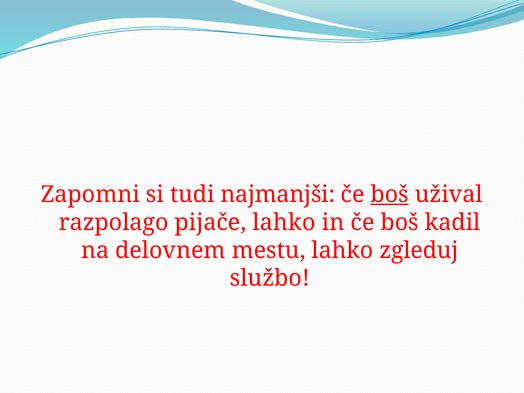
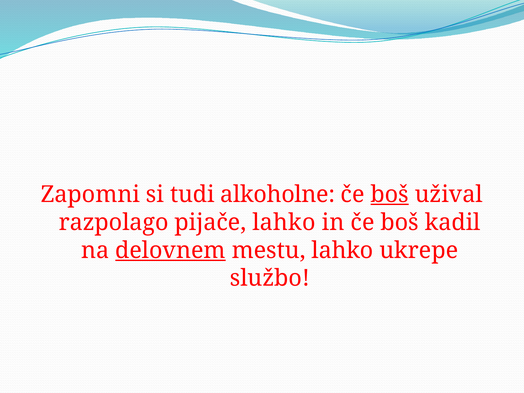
najmanjši: najmanjši -> alkoholne
delovnem underline: none -> present
zgleduj: zgleduj -> ukrepe
